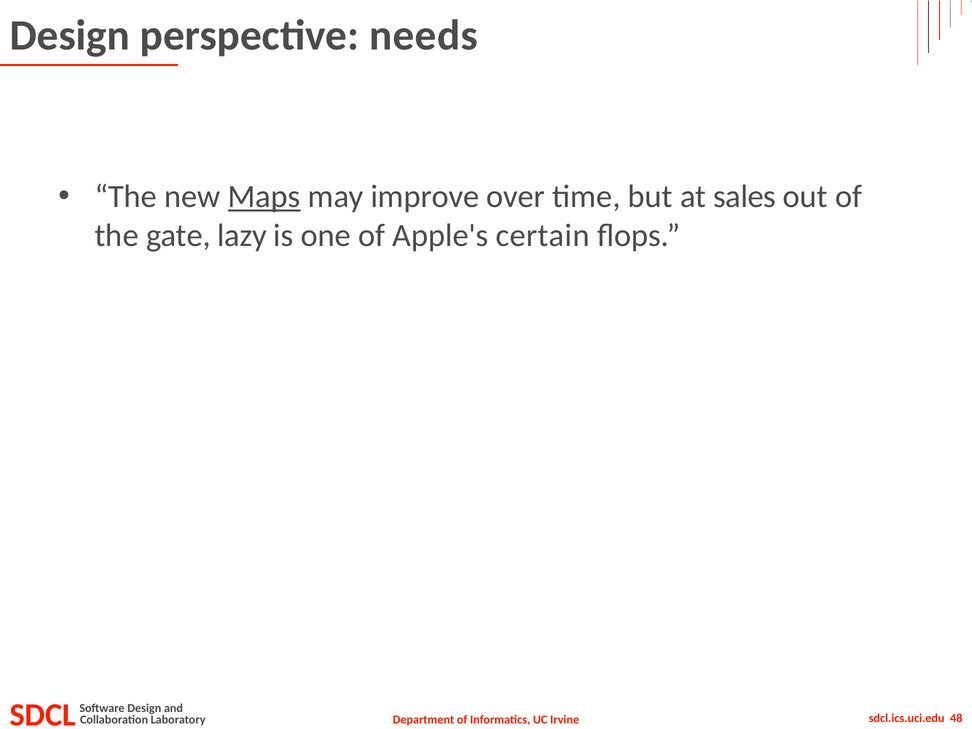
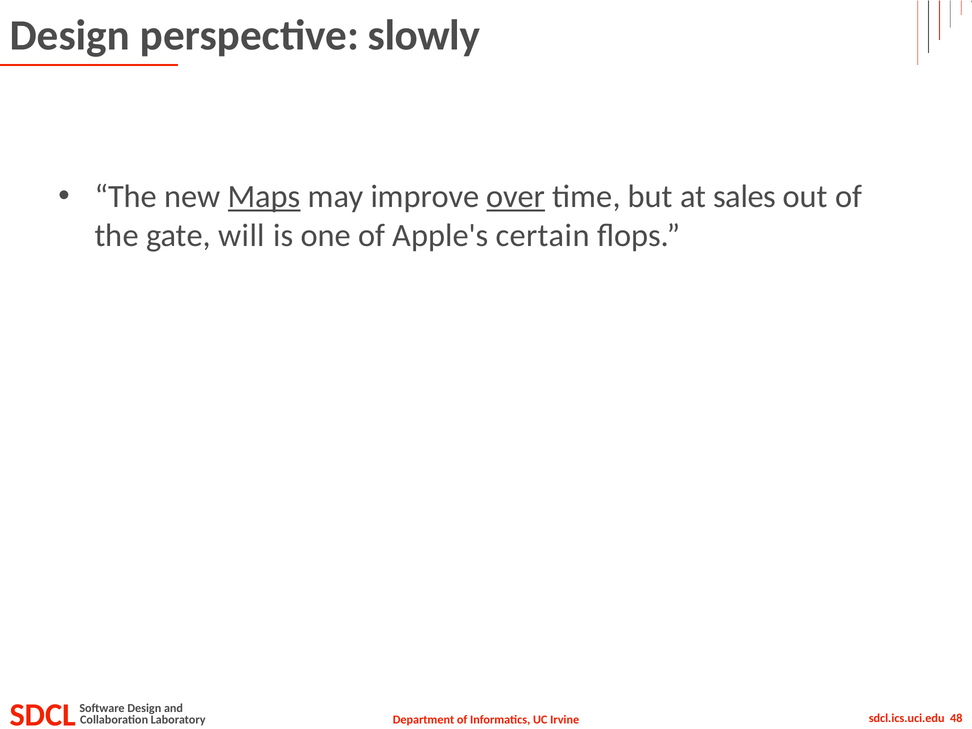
needs: needs -> slowly
over underline: none -> present
lazy: lazy -> will
